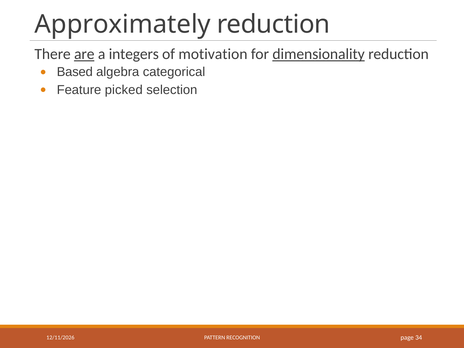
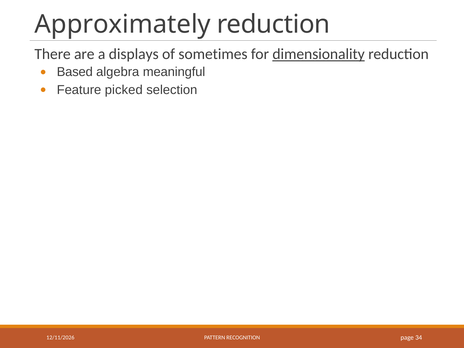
are underline: present -> none
integers: integers -> displays
motivation: motivation -> sometimes
categorical: categorical -> meaningful
